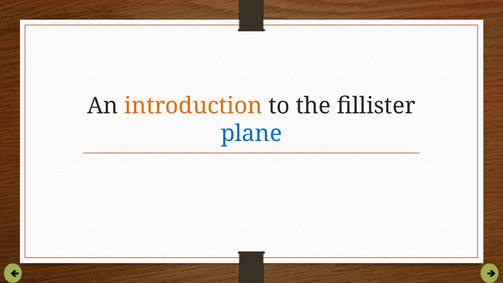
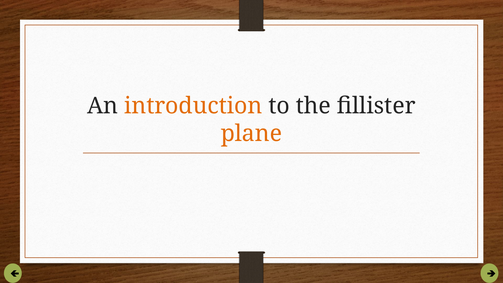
plane colour: blue -> orange
